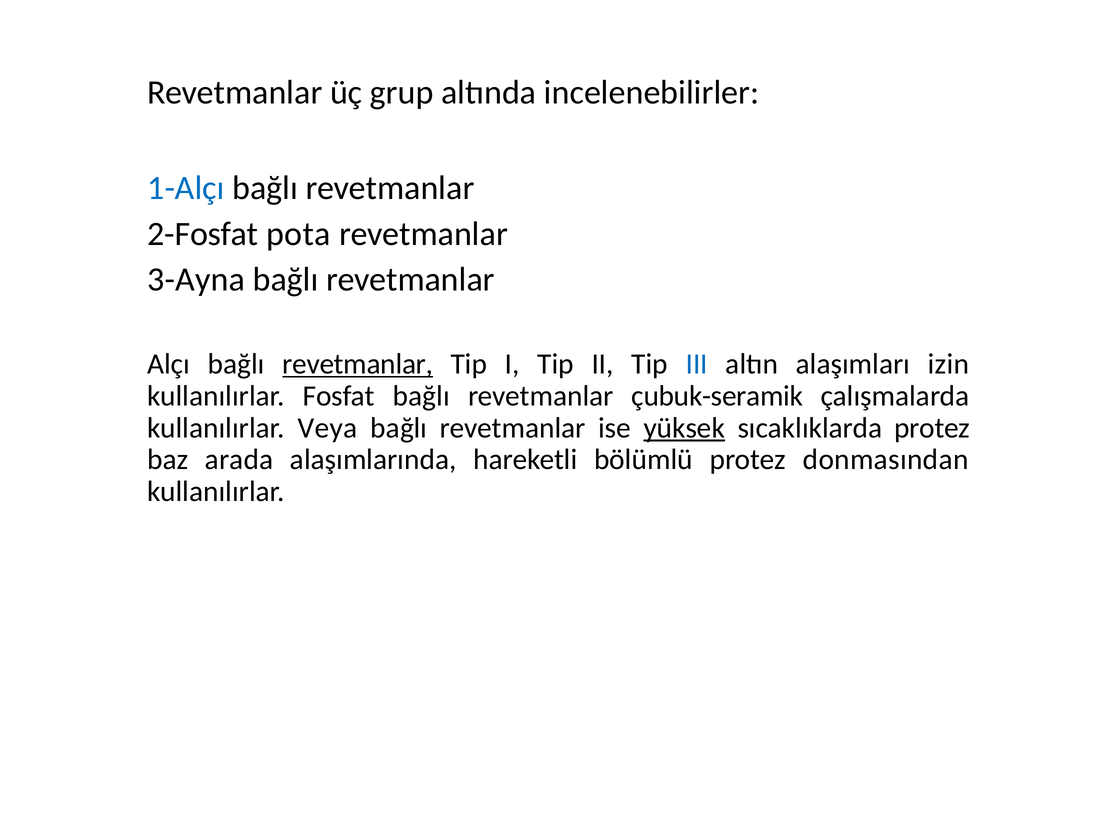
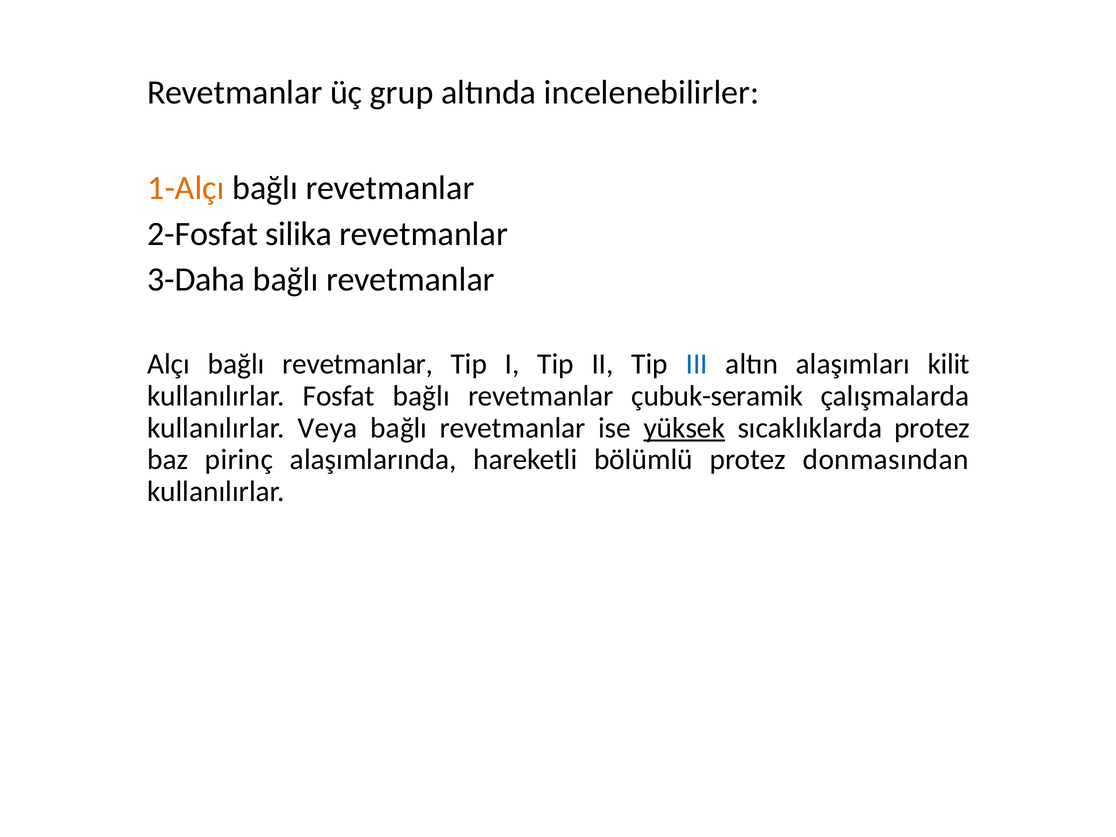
1-Alçı colour: blue -> orange
pota: pota -> silika
3-Ayna: 3-Ayna -> 3-Daha
revetmanlar at (358, 364) underline: present -> none
izin: izin -> kilit
arada: arada -> pirinç
